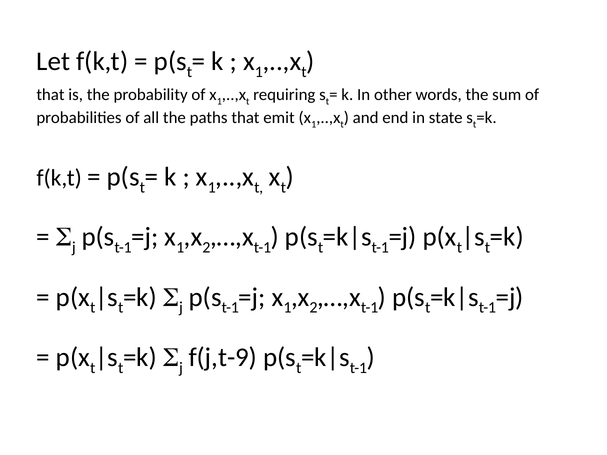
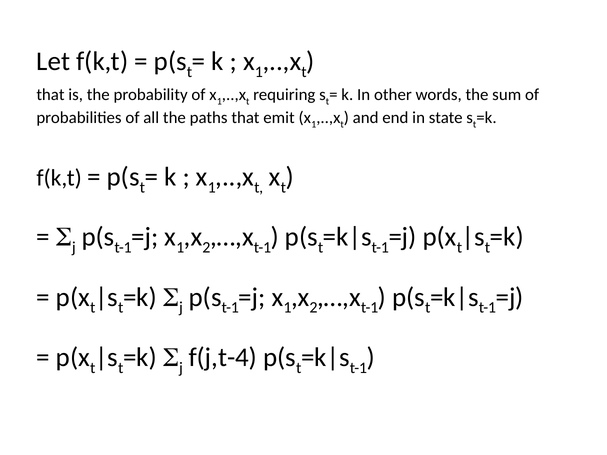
f(j,t-9: f(j,t-9 -> f(j,t-4
